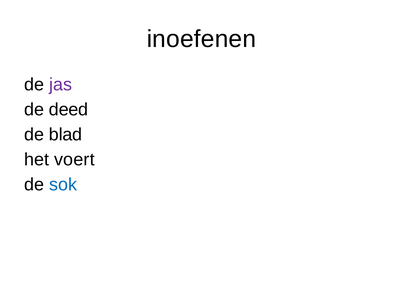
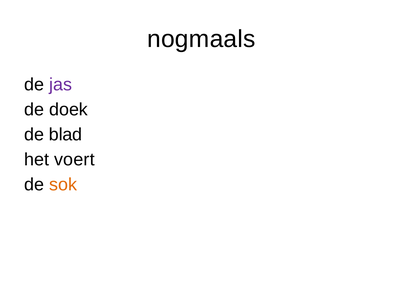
inoefenen: inoefenen -> nogmaals
deed: deed -> doek
sok colour: blue -> orange
